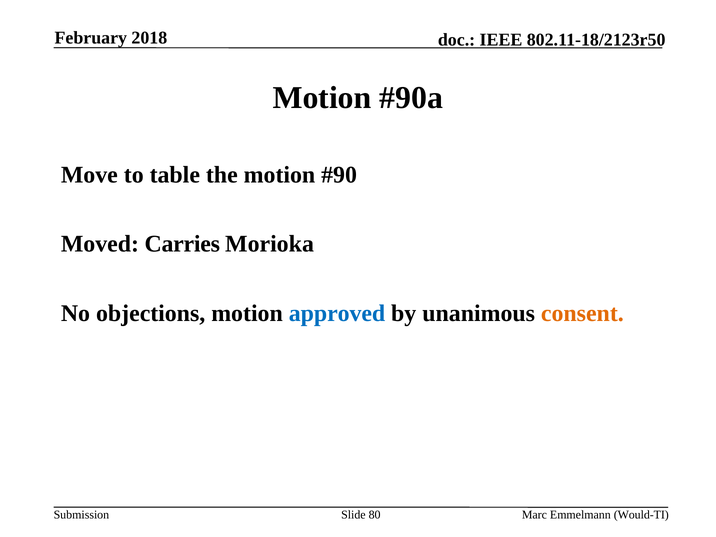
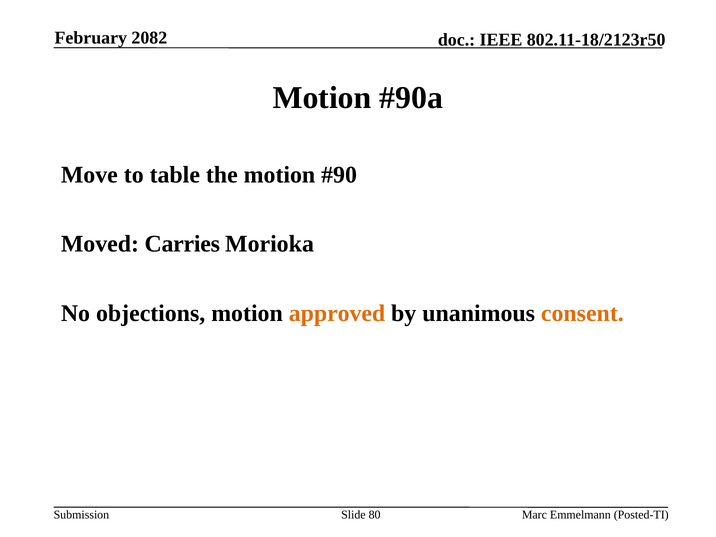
2018: 2018 -> 2082
approved colour: blue -> orange
Would-TI: Would-TI -> Posted-TI
